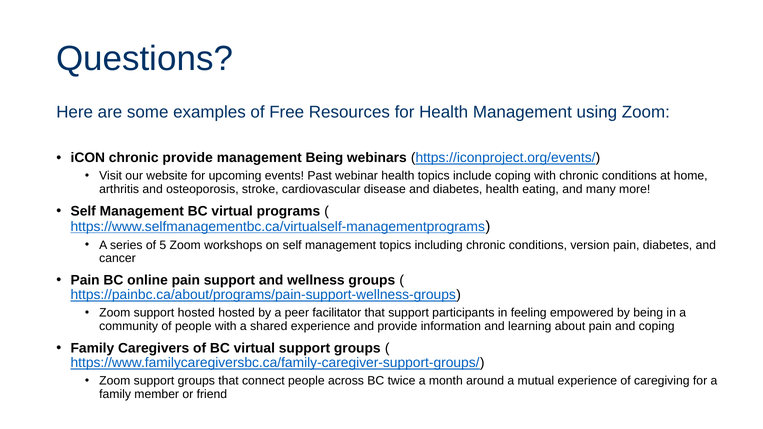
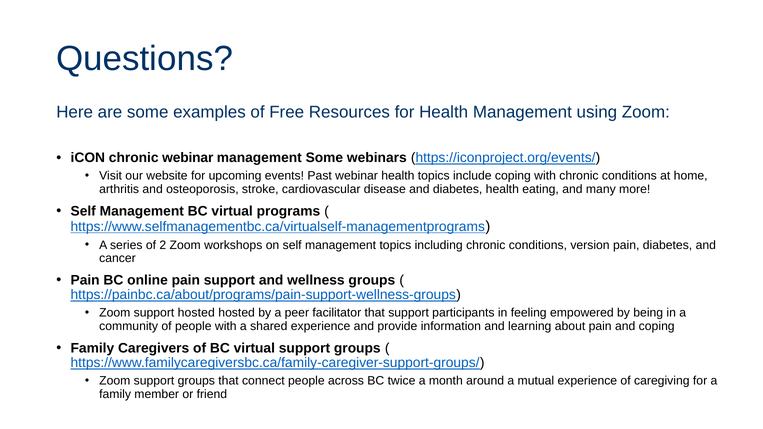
chronic provide: provide -> webinar
management Being: Being -> Some
5: 5 -> 2
